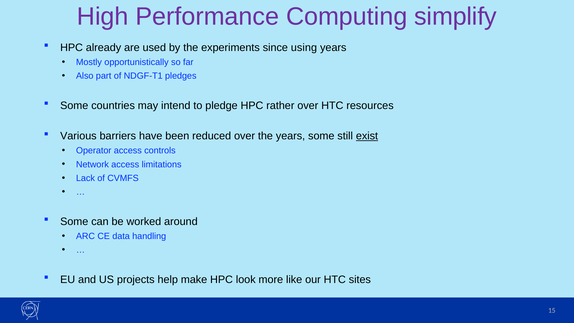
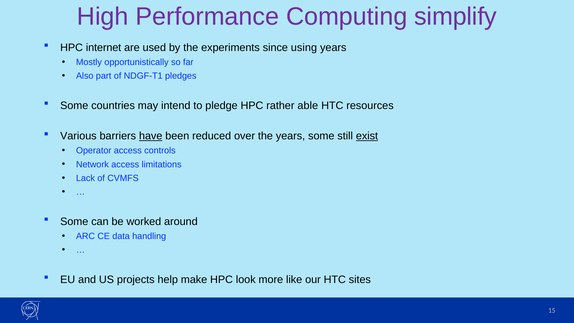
already: already -> internet
rather over: over -> able
have underline: none -> present
